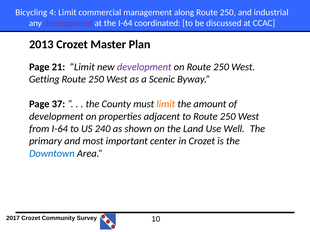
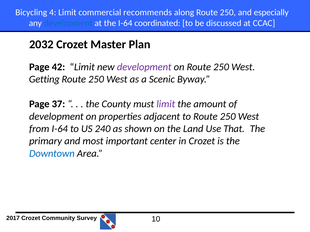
management: management -> recommends
industrial: industrial -> especially
development at (68, 23) colour: purple -> blue
2013: 2013 -> 2032
21: 21 -> 42
limit at (166, 104) colour: orange -> purple
Well: Well -> That
